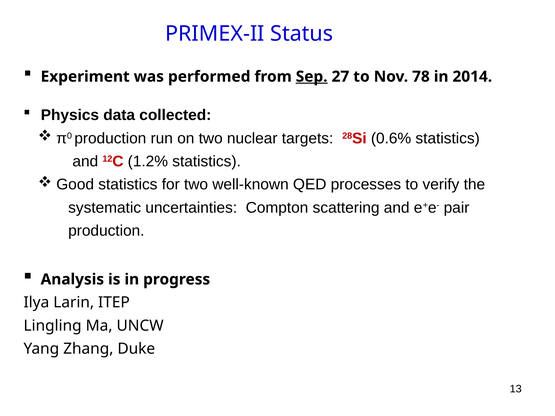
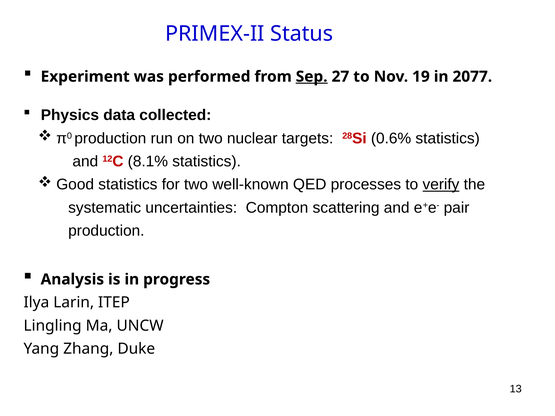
78: 78 -> 19
2014: 2014 -> 2077
1.2%: 1.2% -> 8.1%
verify underline: none -> present
